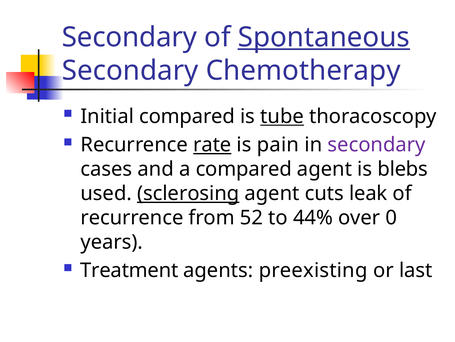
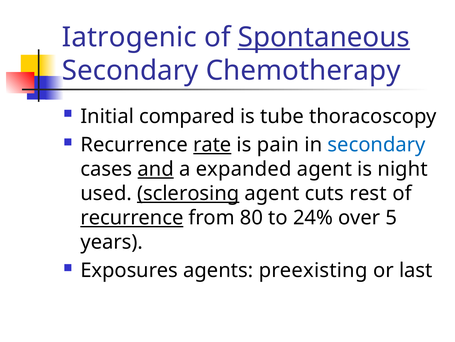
Secondary at (129, 37): Secondary -> Iatrogenic
tube underline: present -> none
secondary at (377, 145) colour: purple -> blue
and underline: none -> present
a compared: compared -> expanded
blebs: blebs -> night
leak: leak -> rest
recurrence at (132, 217) underline: none -> present
52: 52 -> 80
44%: 44% -> 24%
0: 0 -> 5
Treatment: Treatment -> Exposures
